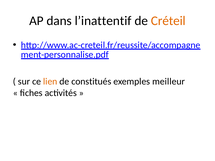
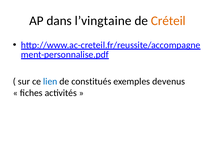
l’inattentif: l’inattentif -> l’vingtaine
lien colour: orange -> blue
meilleur: meilleur -> devenus
